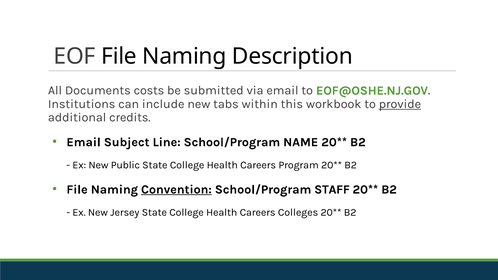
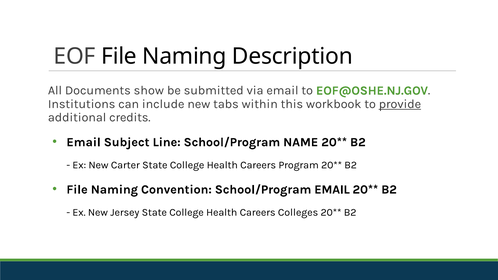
costs: costs -> show
Public: Public -> Carter
Convention underline: present -> none
School/Program STAFF: STAFF -> EMAIL
